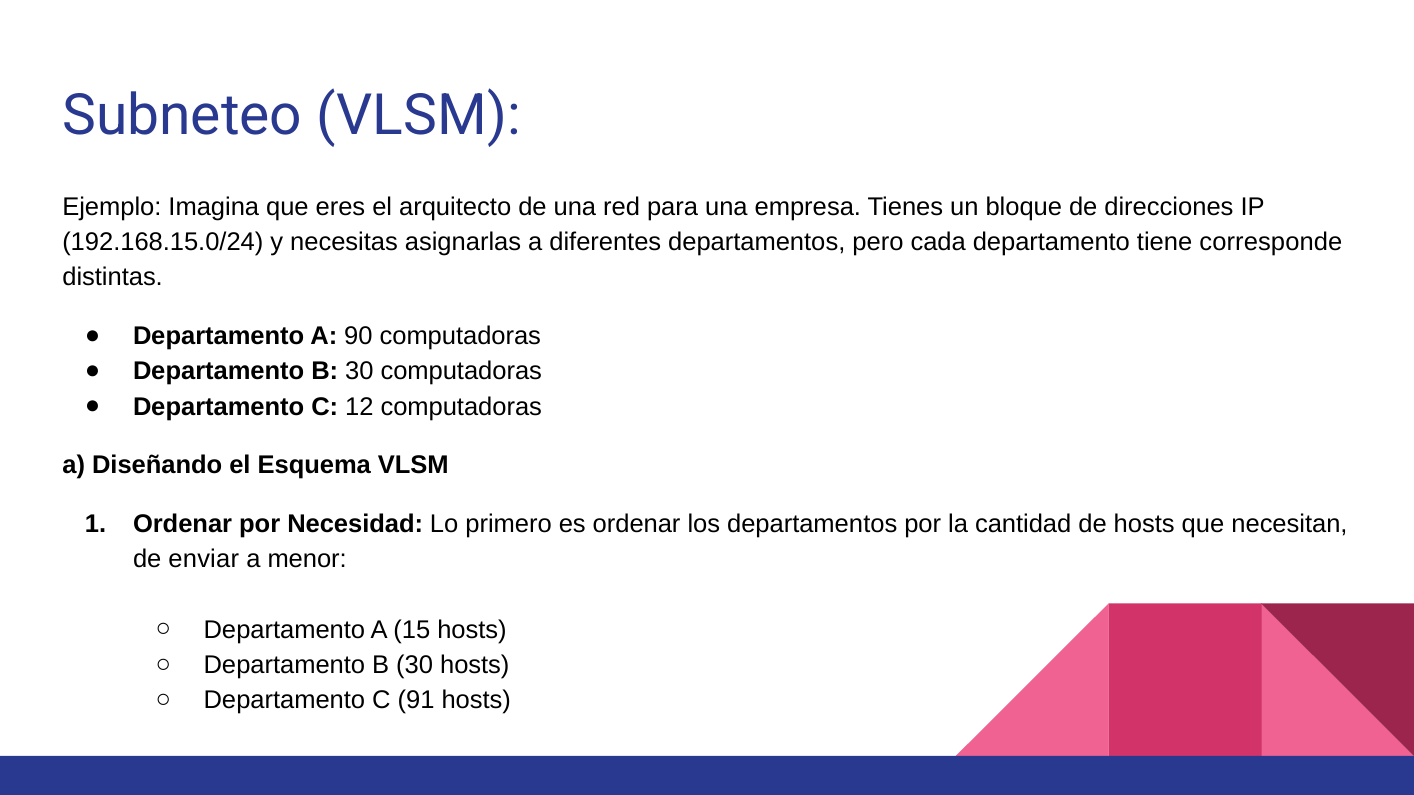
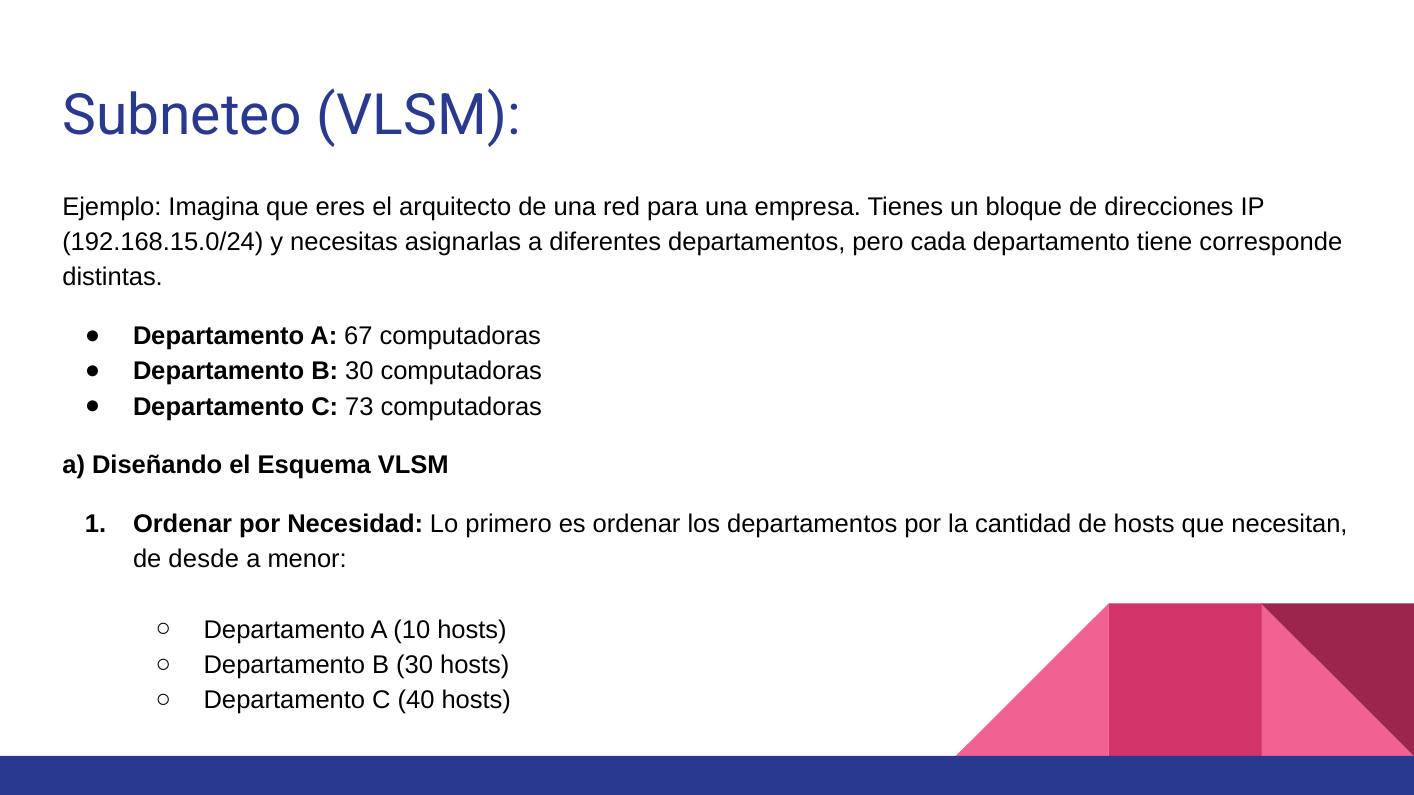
90: 90 -> 67
12: 12 -> 73
enviar: enviar -> desde
15: 15 -> 10
91: 91 -> 40
